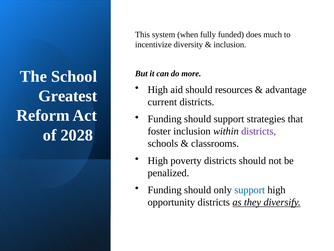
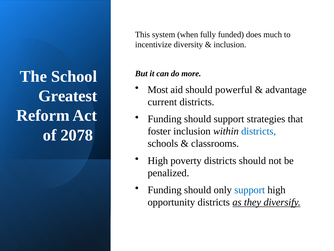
High at (158, 90): High -> Most
resources: resources -> powerful
districts at (259, 131) colour: purple -> blue
2028: 2028 -> 2078
